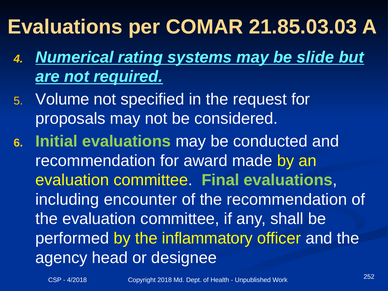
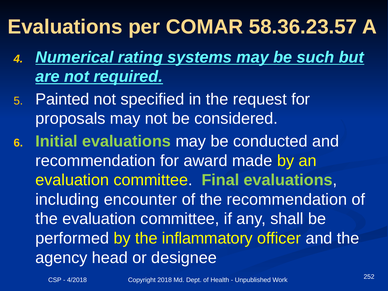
21.85.03.03: 21.85.03.03 -> 58.36.23.57
slide: slide -> such
Volume: Volume -> Painted
